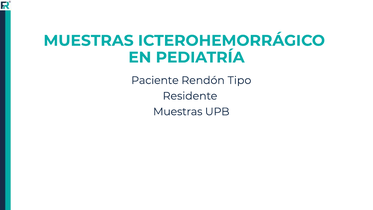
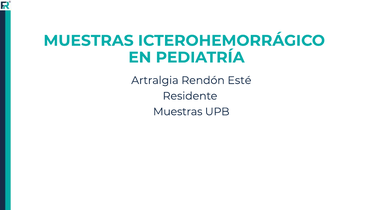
Paciente: Paciente -> Artralgia
Tipo: Tipo -> Esté
